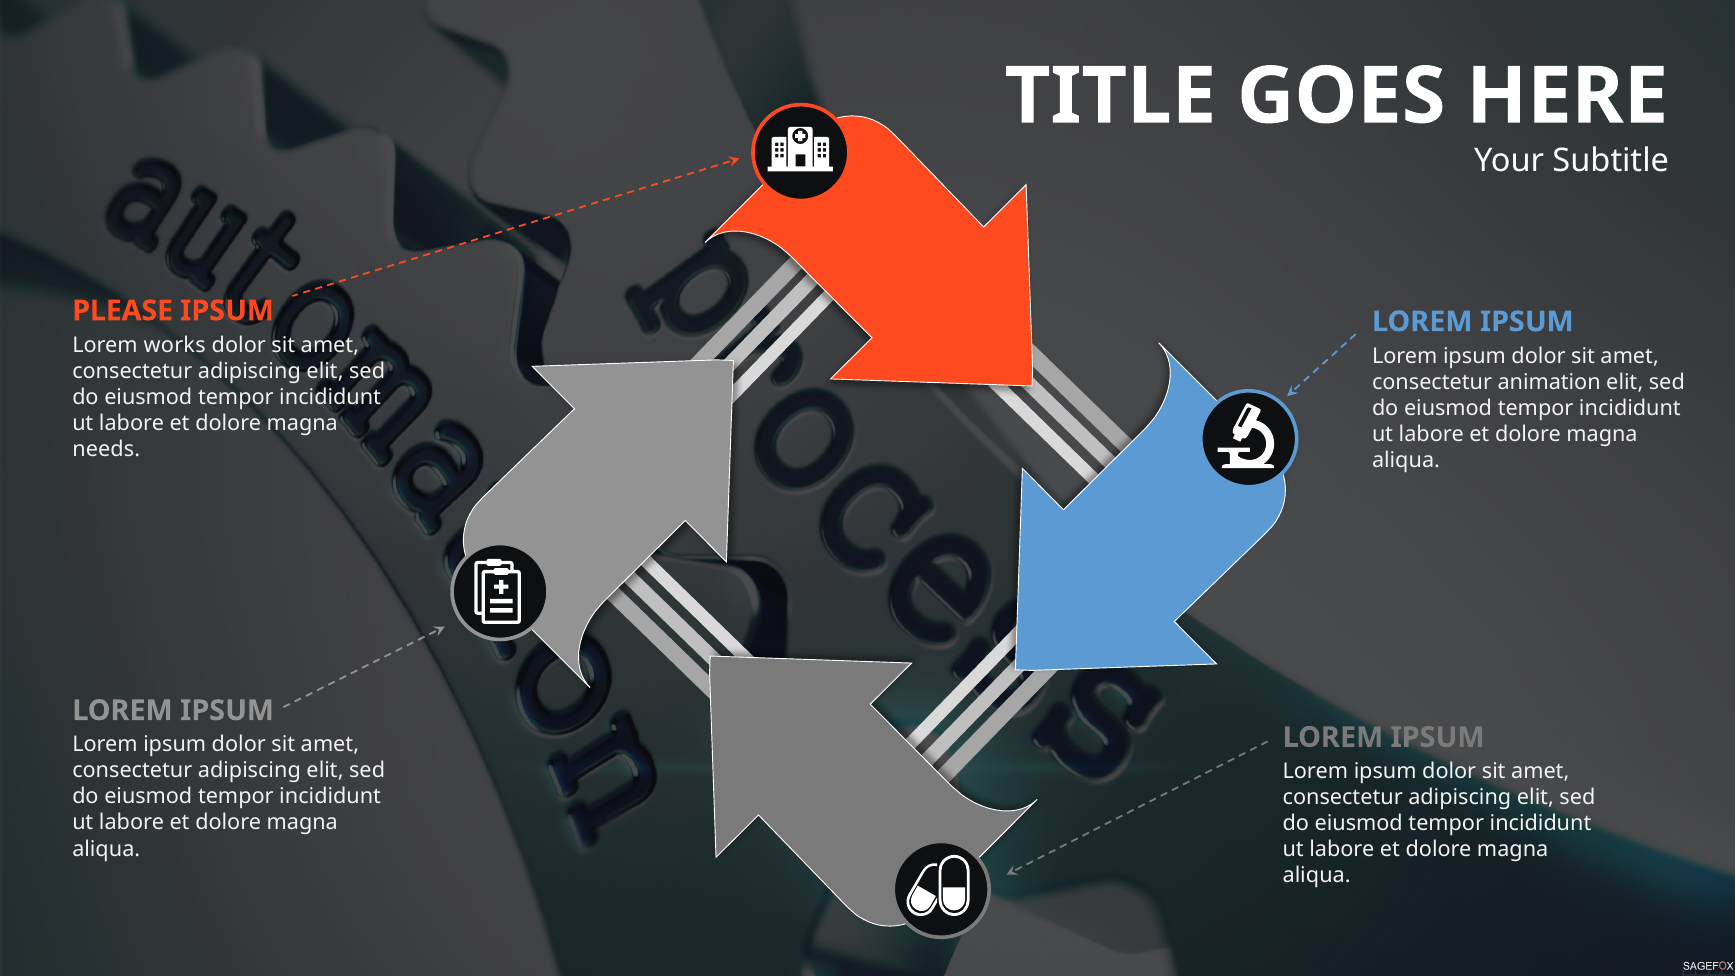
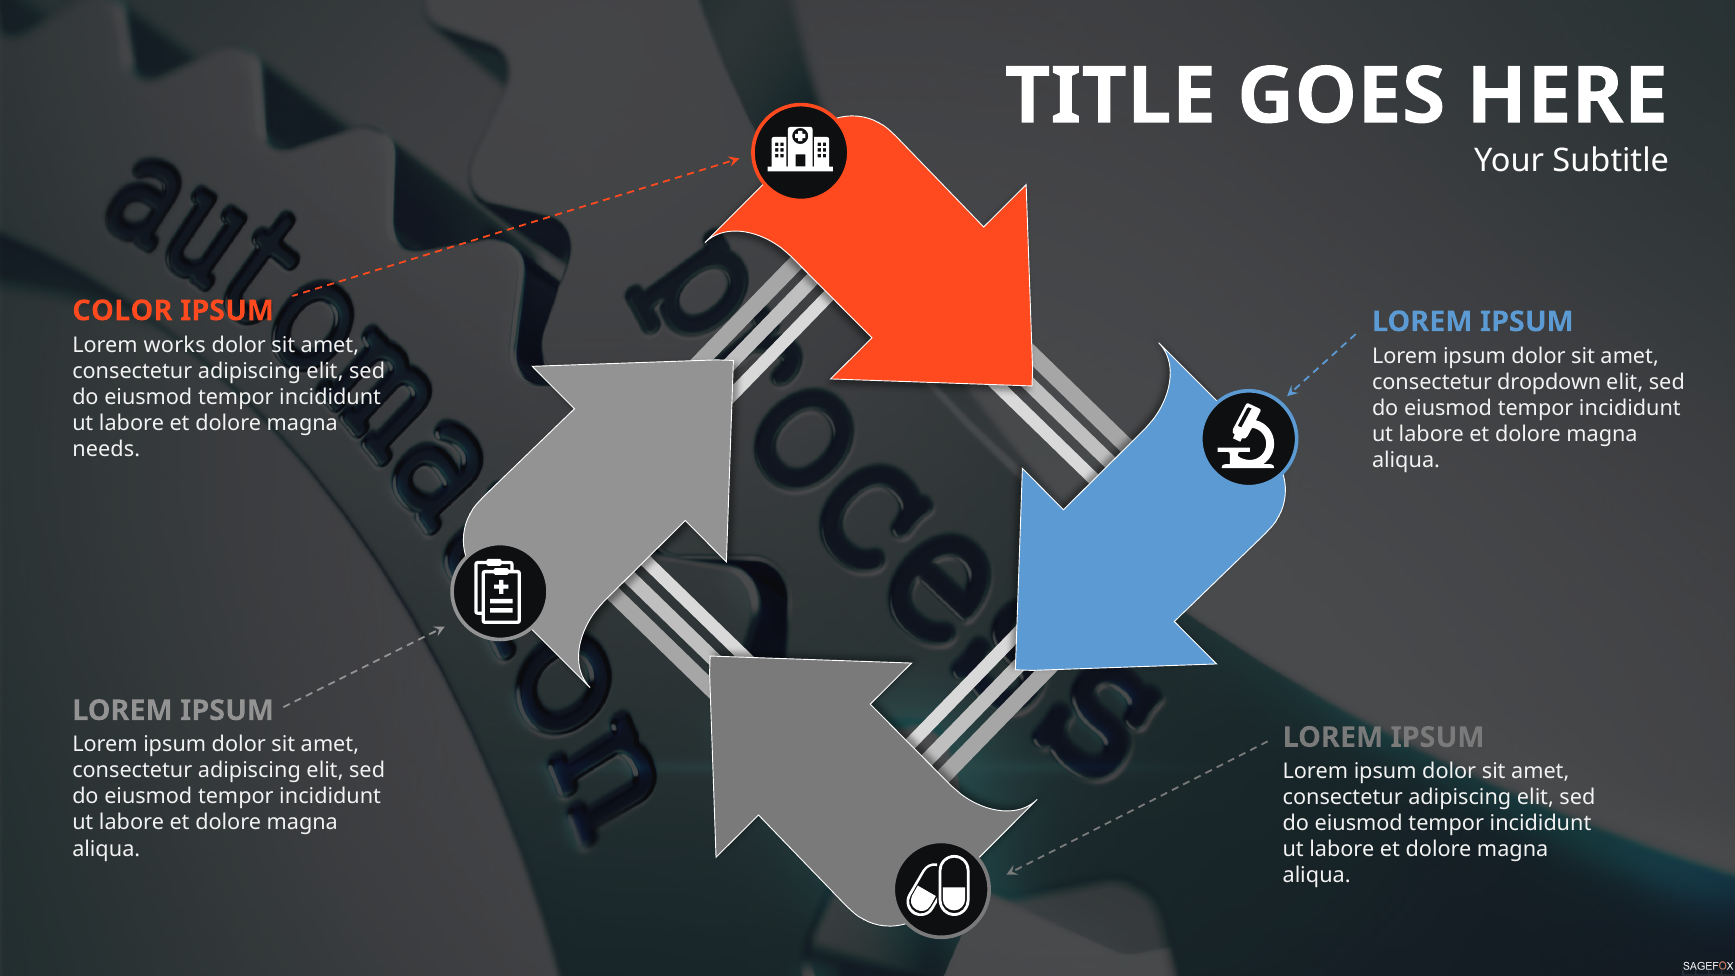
PLEASE: PLEASE -> COLOR
animation: animation -> dropdown
